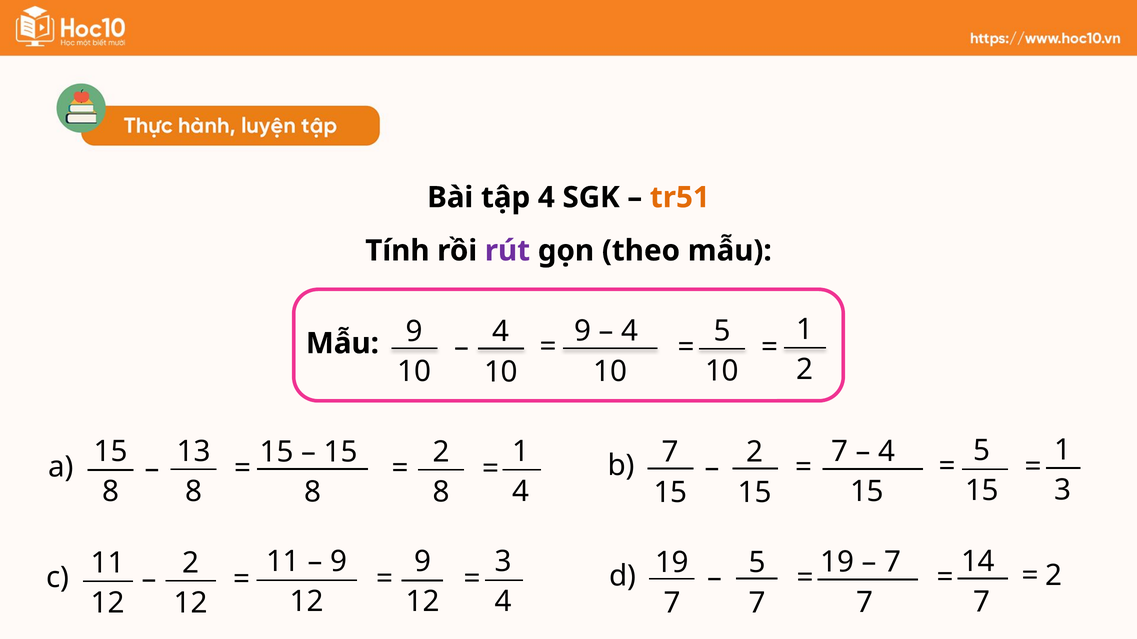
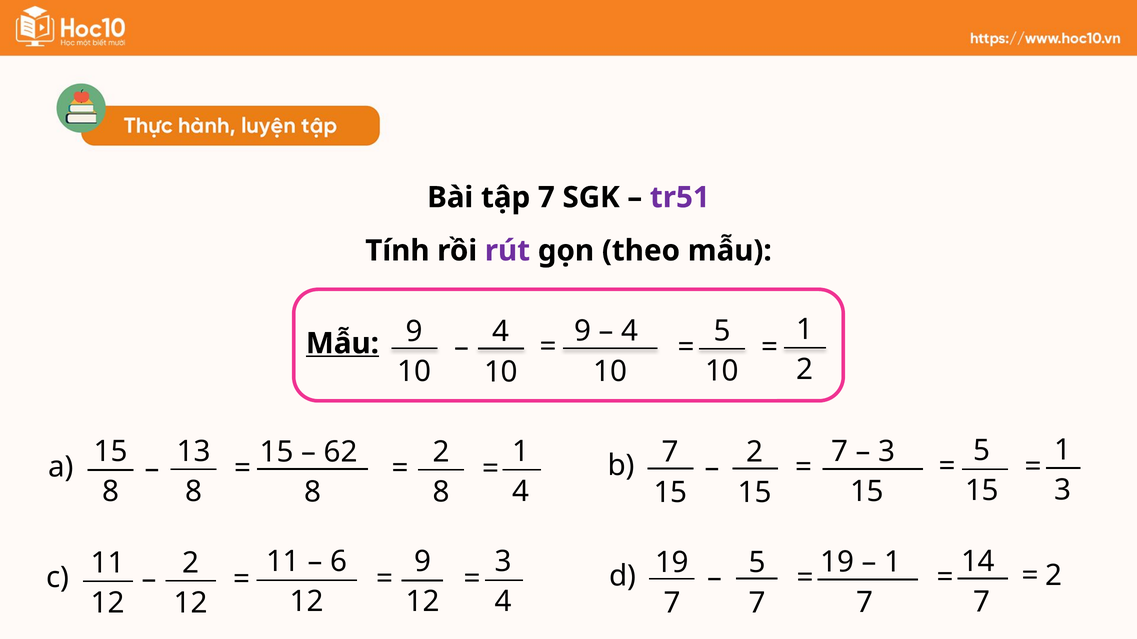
tập 4: 4 -> 7
tr51 colour: orange -> purple
Mẫu at (342, 344) underline: none -> present
4 at (887, 452): 4 -> 3
15 at (341, 452): 15 -> 62
9 at (339, 562): 9 -> 6
7 at (893, 563): 7 -> 1
